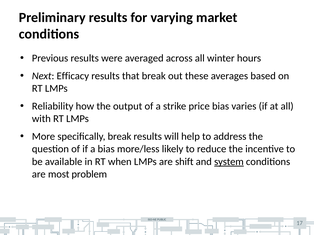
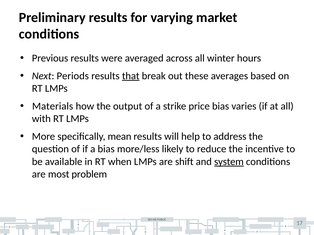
Efficacy: Efficacy -> Periods
that underline: none -> present
Reliability: Reliability -> Materials
specifically break: break -> mean
